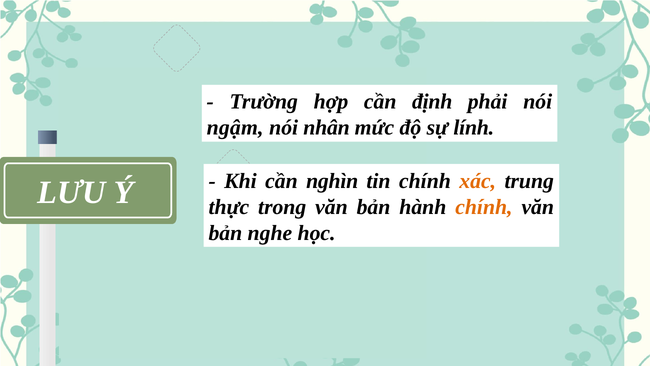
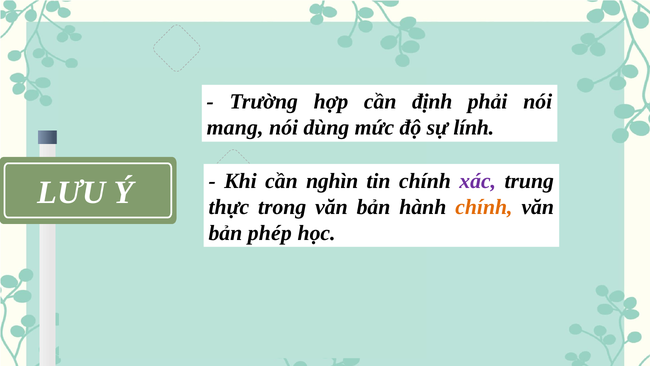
ngậm: ngậm -> mang
nhân: nhân -> dùng
xác colour: orange -> purple
nghe: nghe -> phép
